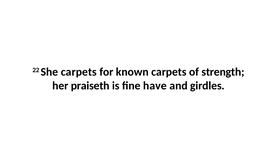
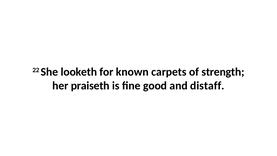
She carpets: carpets -> looketh
have: have -> good
girdles: girdles -> distaff
